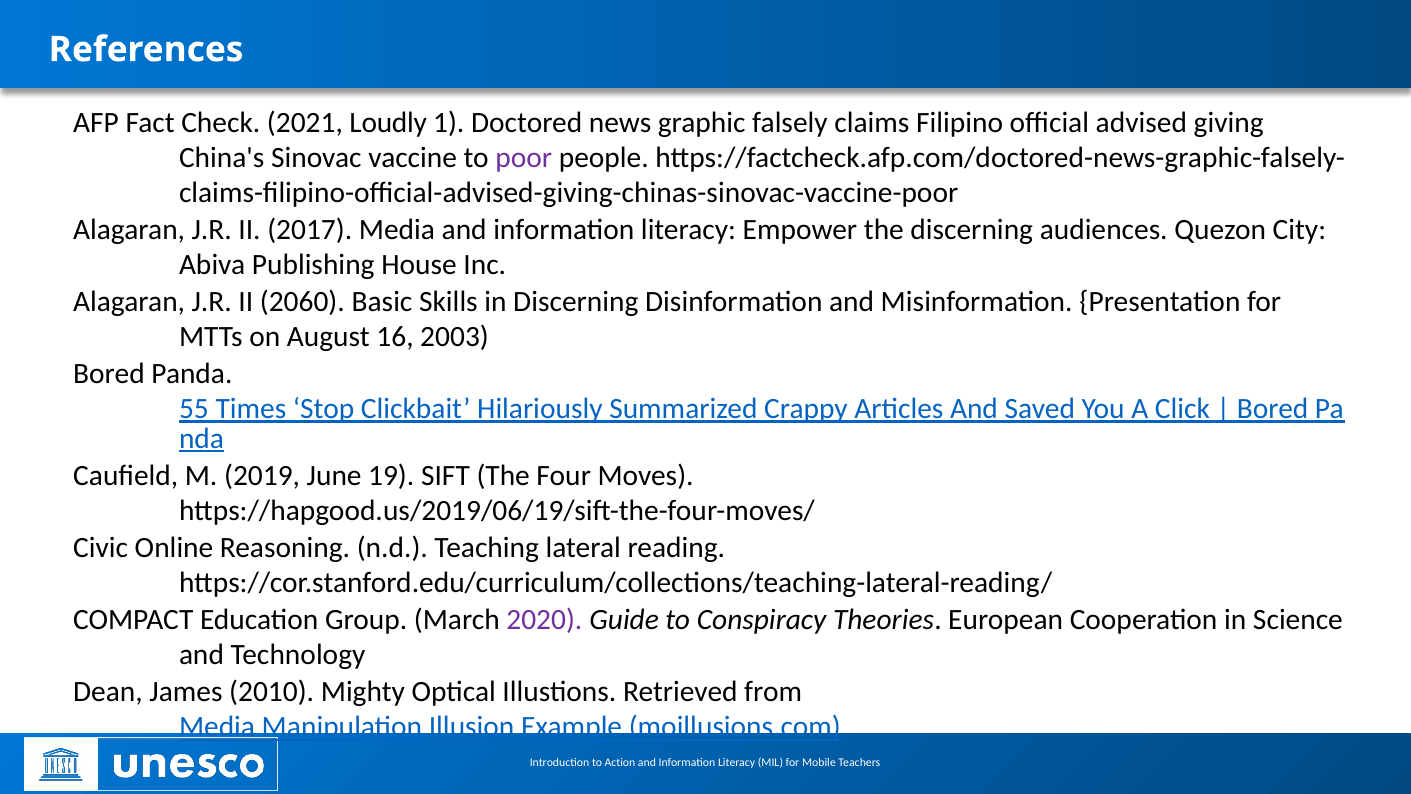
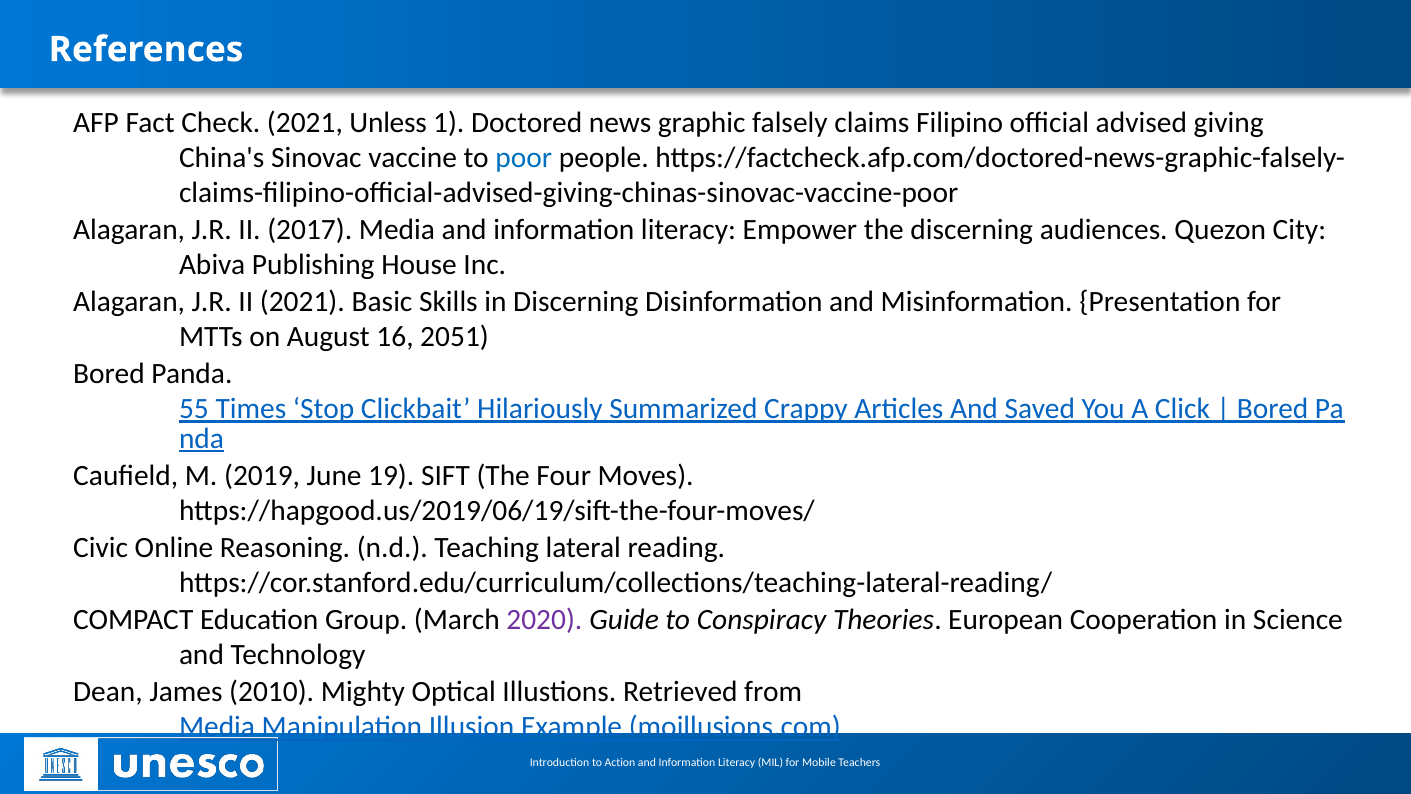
Loudly: Loudly -> Unless
poor colour: purple -> blue
II 2060: 2060 -> 2021
2003: 2003 -> 2051
